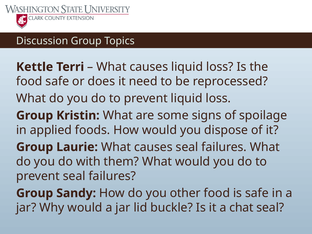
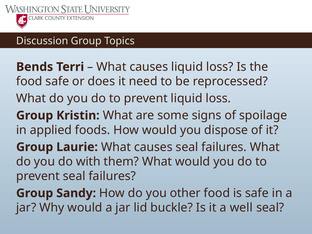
Kettle: Kettle -> Bends
chat: chat -> well
